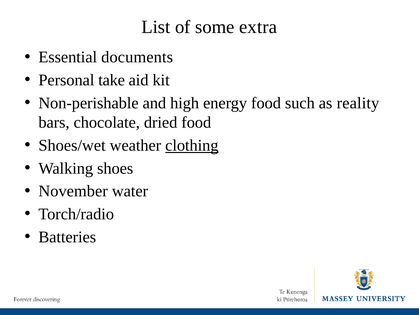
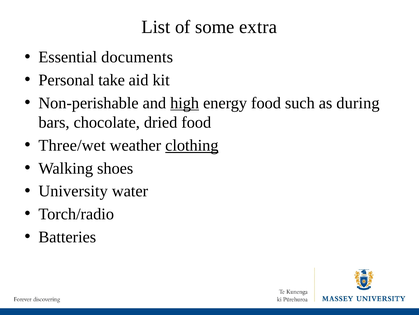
high underline: none -> present
reality: reality -> during
Shoes/wet: Shoes/wet -> Three/wet
November: November -> University
